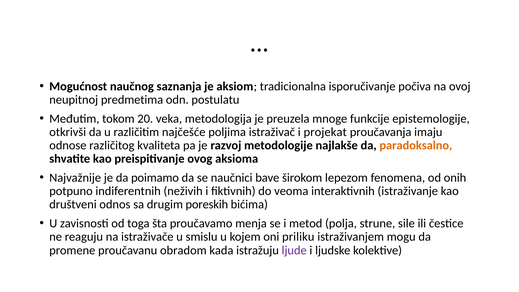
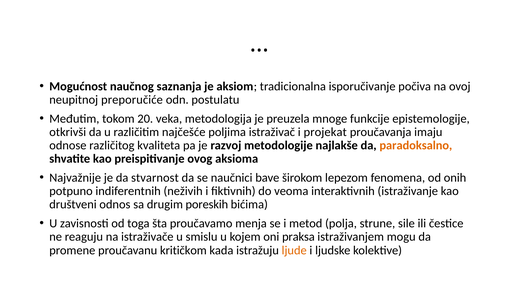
predmetima: predmetima -> preporučiće
poimamo: poimamo -> stvarnost
priliku: priliku -> praksa
obradom: obradom -> kritičkom
ljude colour: purple -> orange
